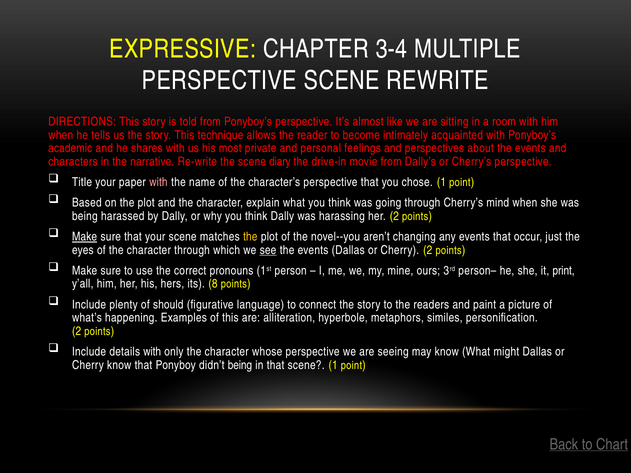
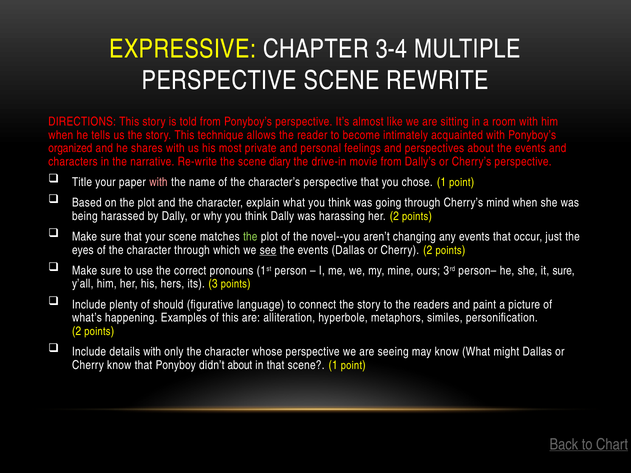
academic: academic -> organized
Make at (85, 237) underline: present -> none
the at (250, 237) colour: yellow -> light green
it print: print -> sure
8: 8 -> 3
didn’t being: being -> about
